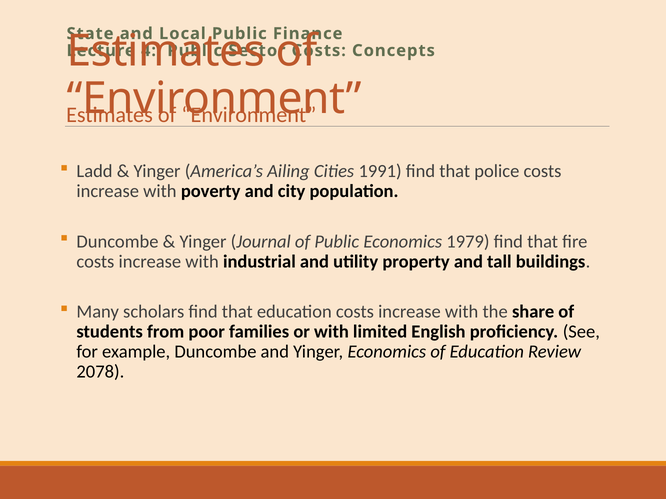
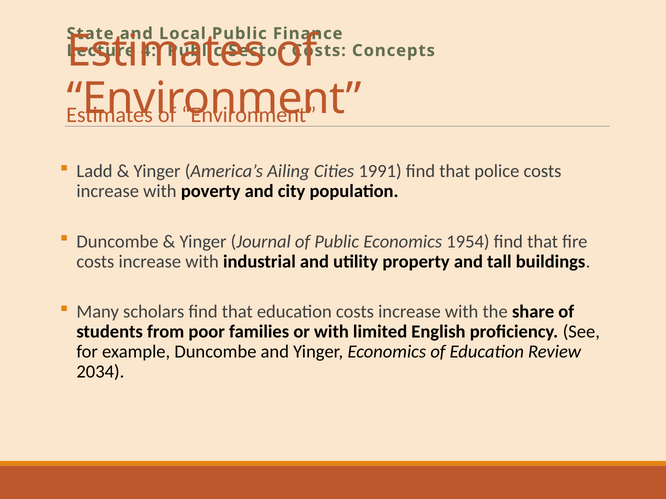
1979: 1979 -> 1954
2078: 2078 -> 2034
